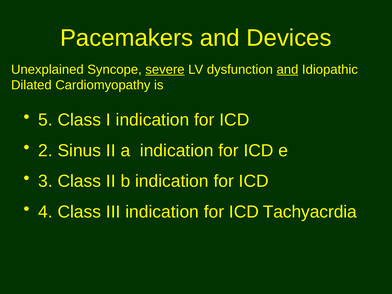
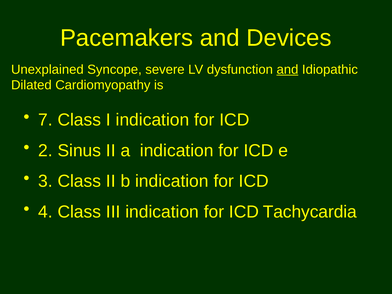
severe underline: present -> none
5: 5 -> 7
Tachyacrdia: Tachyacrdia -> Tachycardia
